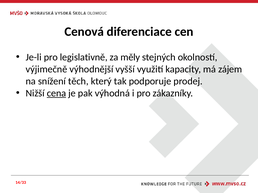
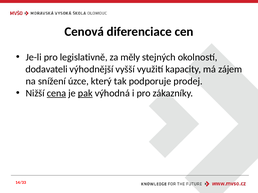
výjimečně: výjimečně -> dodavateli
těch: těch -> úzce
pak underline: none -> present
